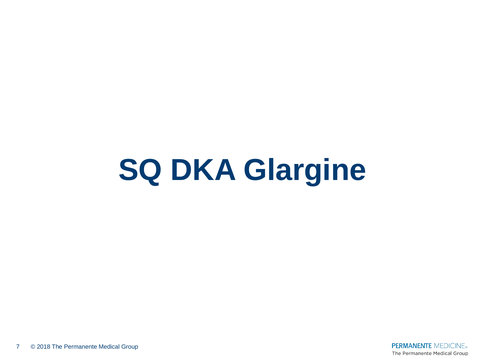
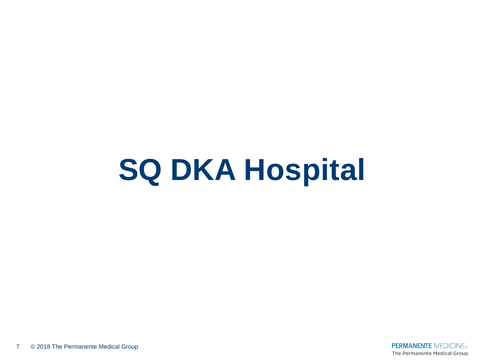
Glargine: Glargine -> Hospital
